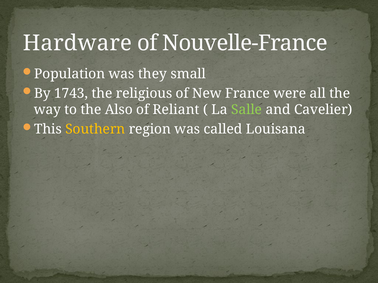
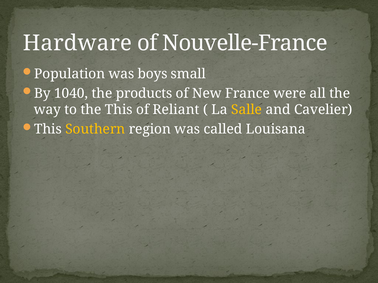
they: they -> boys
1743: 1743 -> 1040
religious: religious -> products
the Also: Also -> This
Salle colour: light green -> yellow
